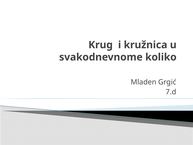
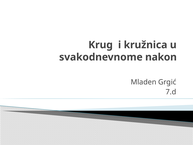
koliko: koliko -> nakon
